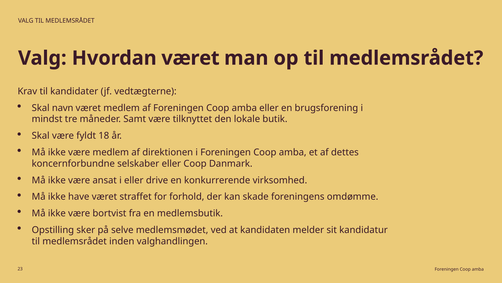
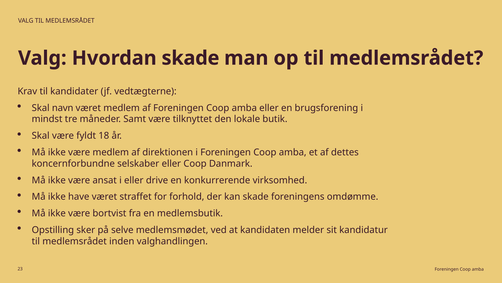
Hvordan været: været -> skade
